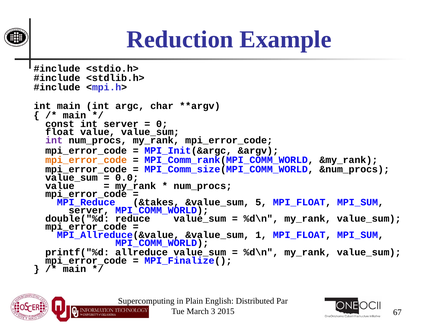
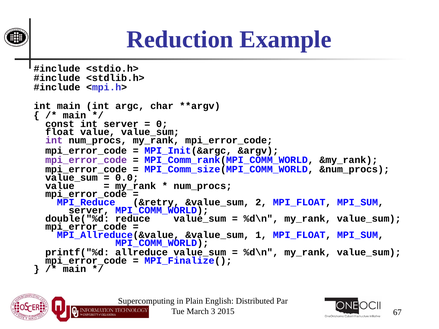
mpi_error_code at (86, 160) colour: orange -> purple
&takes: &takes -> &retry
5: 5 -> 2
